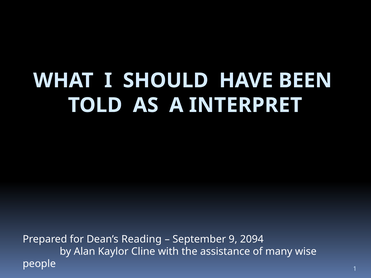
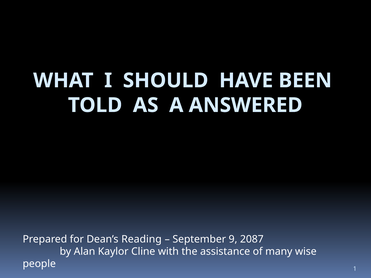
INTERPRET: INTERPRET -> ANSWERED
2094: 2094 -> 2087
